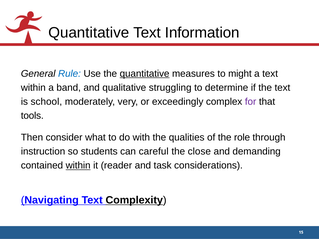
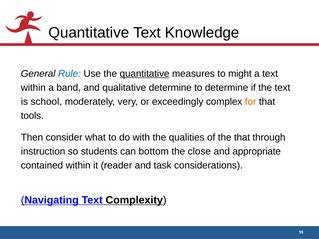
Information: Information -> Knowledge
qualitative struggling: struggling -> determine
for colour: purple -> orange
the role: role -> that
careful: careful -> bottom
demanding: demanding -> appropriate
within at (78, 166) underline: present -> none
